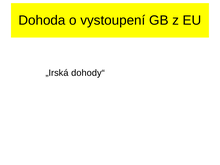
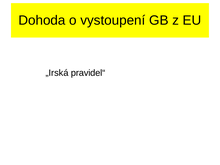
dohody“: dohody“ -> pravidel“
